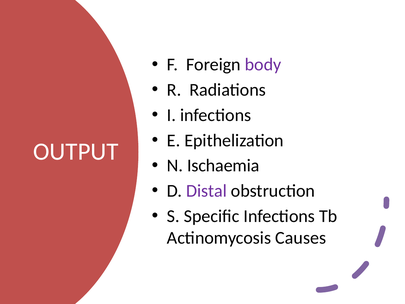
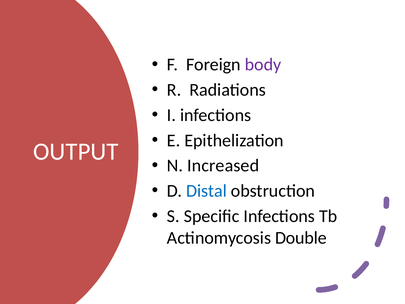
Ischaemia: Ischaemia -> Increased
Distal colour: purple -> blue
Causes: Causes -> Double
